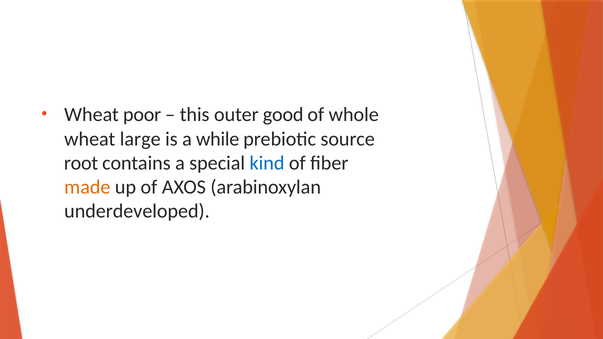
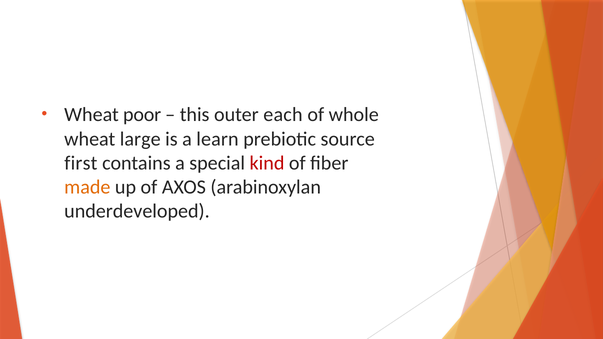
good: good -> each
while: while -> learn
root: root -> first
kind colour: blue -> red
